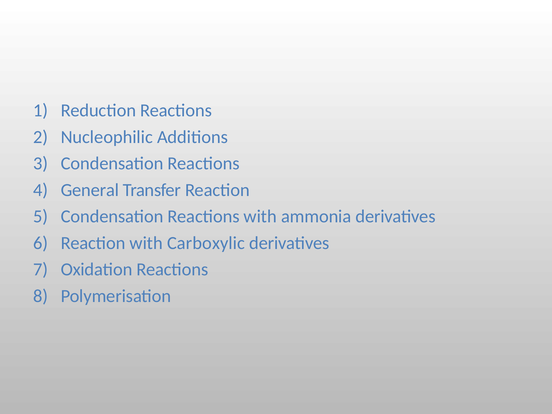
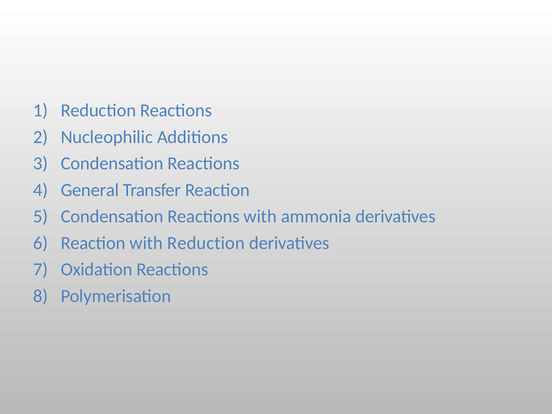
with Carboxylic: Carboxylic -> Reduction
